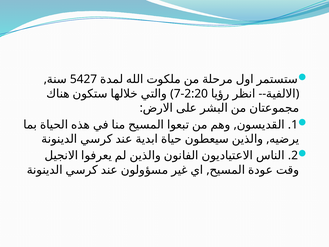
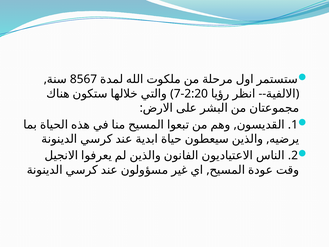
5427: 5427 -> 8567
